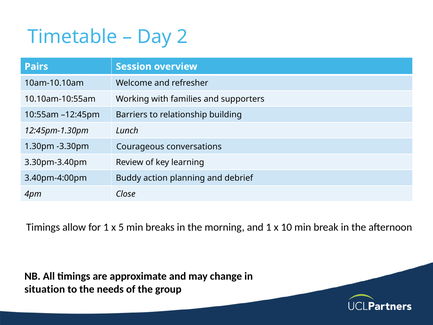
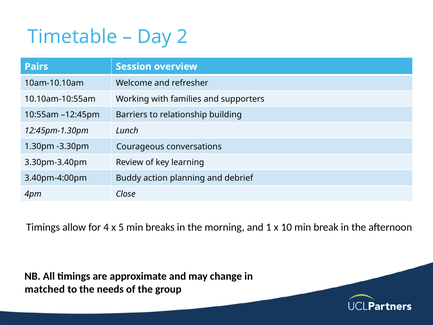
for 1: 1 -> 4
situation: situation -> matched
